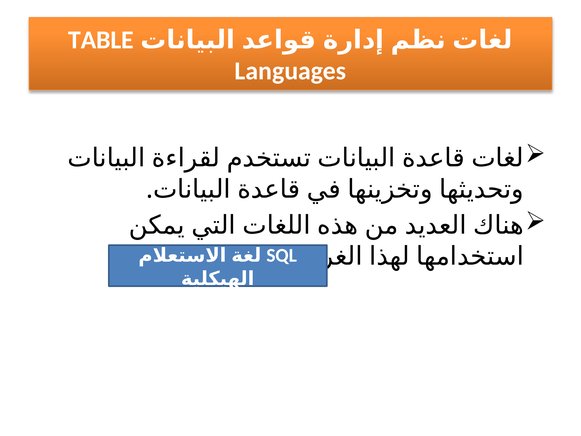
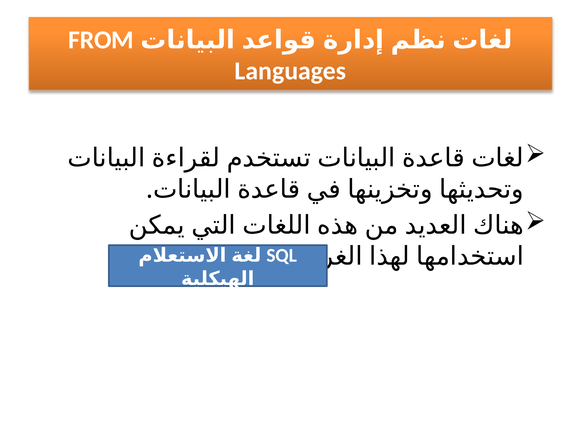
TABLE: TABLE -> FROM
